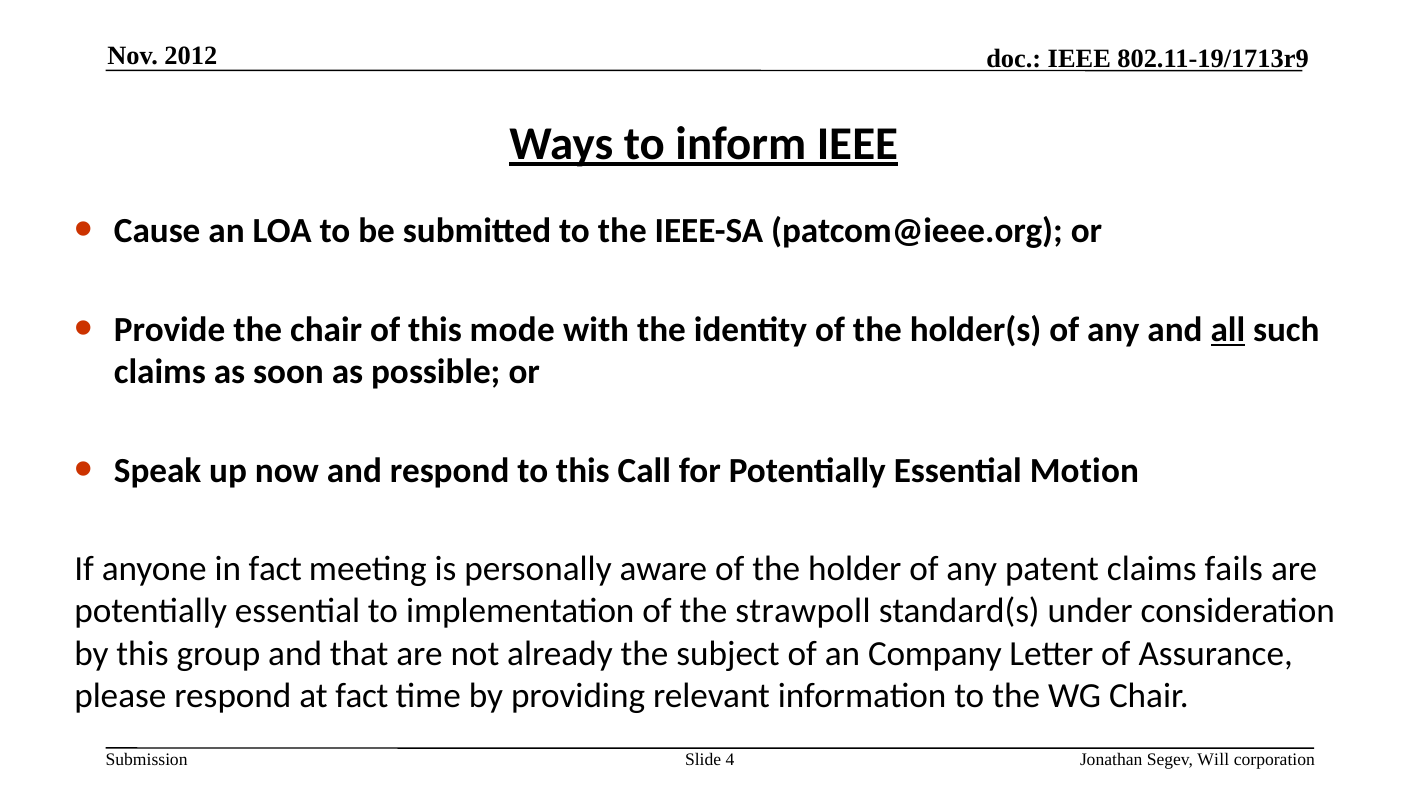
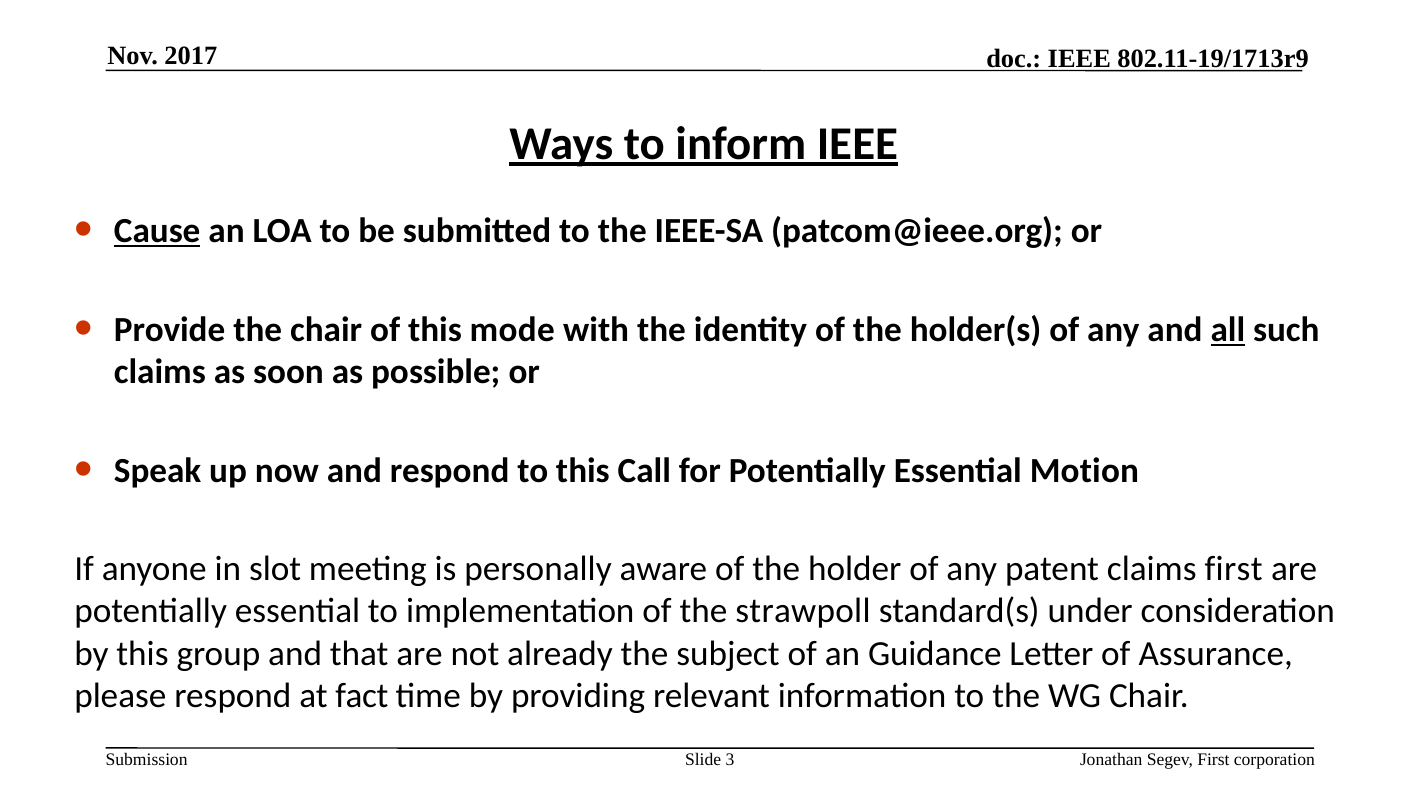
2012: 2012 -> 2017
Cause underline: none -> present
in fact: fact -> slot
claims fails: fails -> first
Company: Company -> Guidance
4: 4 -> 3
Segev Will: Will -> First
